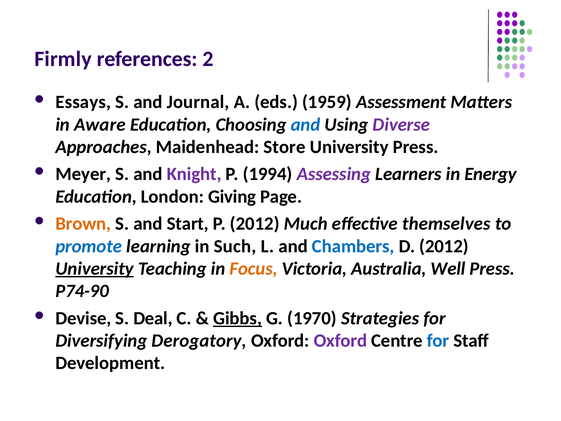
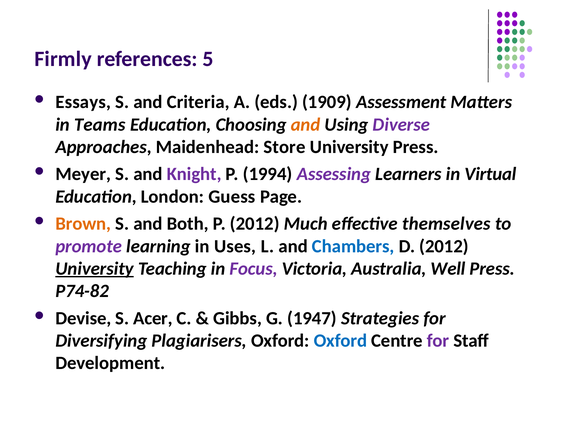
2: 2 -> 5
Journal: Journal -> Criteria
1959: 1959 -> 1909
Aware: Aware -> Teams
and at (306, 124) colour: blue -> orange
Energy: Energy -> Virtual
Giving: Giving -> Guess
Start: Start -> Both
promote colour: blue -> purple
Such: Such -> Uses
Focus colour: orange -> purple
P74-90: P74-90 -> P74-82
Deal: Deal -> Acer
Gibbs underline: present -> none
1970: 1970 -> 1947
Derogatory: Derogatory -> Plagiarisers
Oxford at (340, 340) colour: purple -> blue
for at (438, 340) colour: blue -> purple
